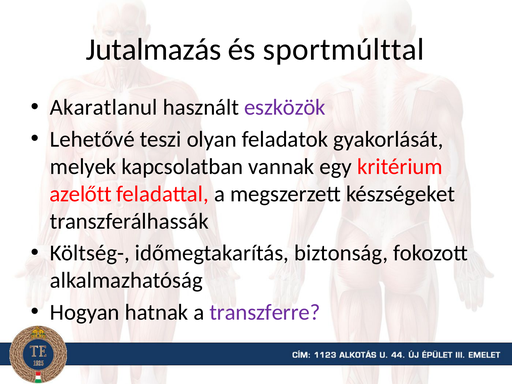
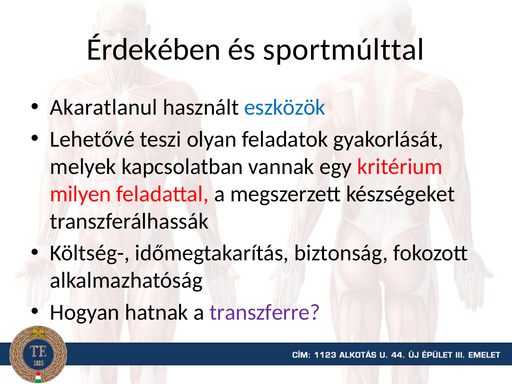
Jutalmazás: Jutalmazás -> Érdekében
eszközök colour: purple -> blue
azelőtt: azelőtt -> milyen
